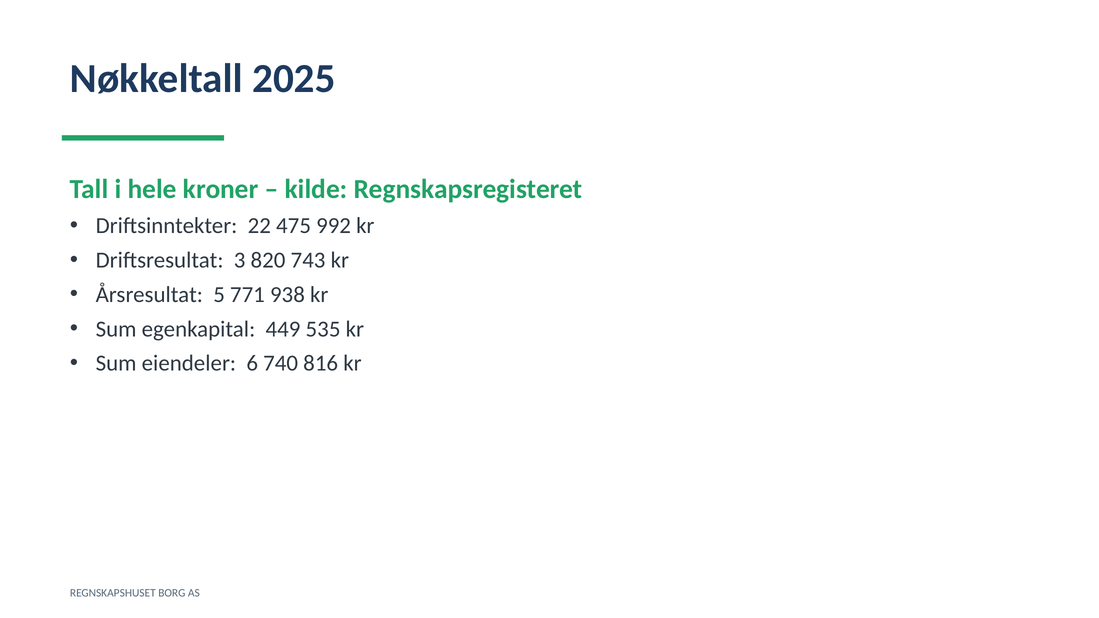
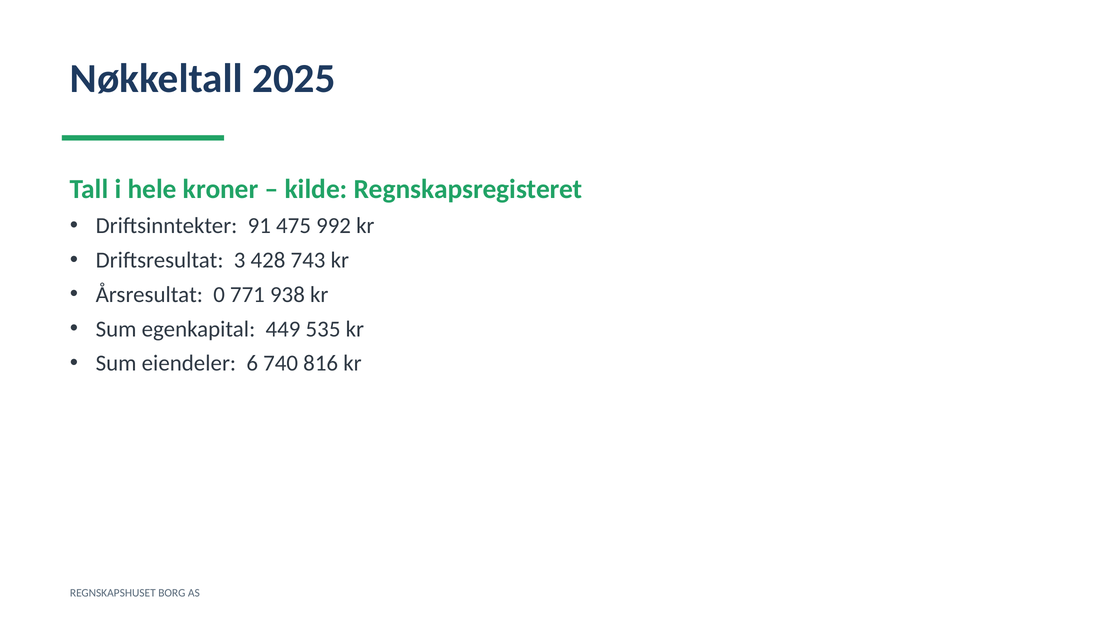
22: 22 -> 91
820: 820 -> 428
5: 5 -> 0
